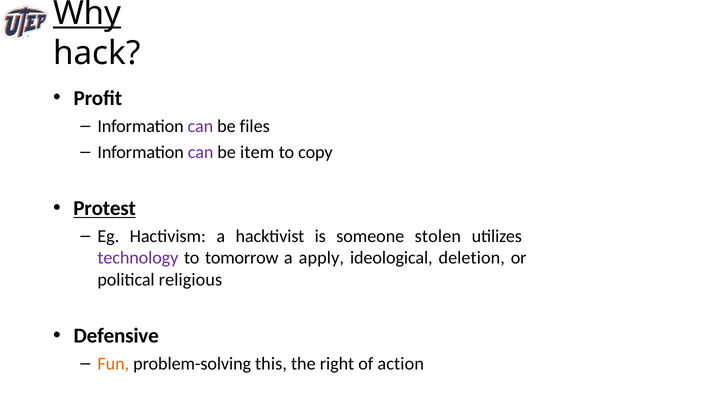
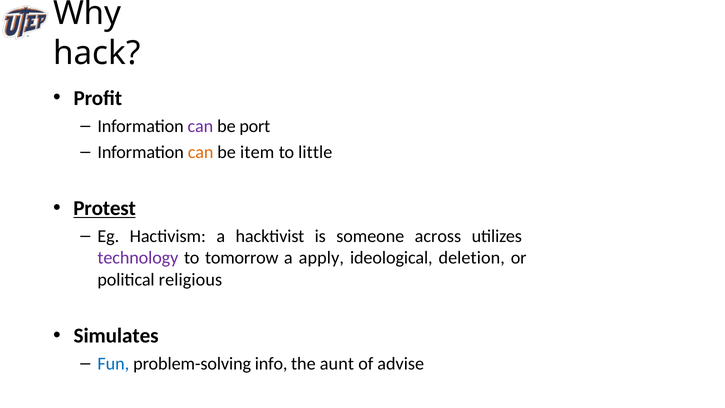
Why underline: present -> none
files: files -> port
can at (201, 152) colour: purple -> orange
copy: copy -> little
stolen: stolen -> across
Defensive: Defensive -> Simulates
Fun colour: orange -> blue
this: this -> info
right: right -> aunt
action: action -> advise
